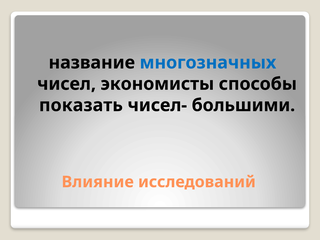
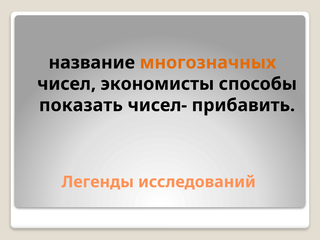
многозначных colour: blue -> orange
большими: большими -> прибавить
Влияние: Влияние -> Легенды
